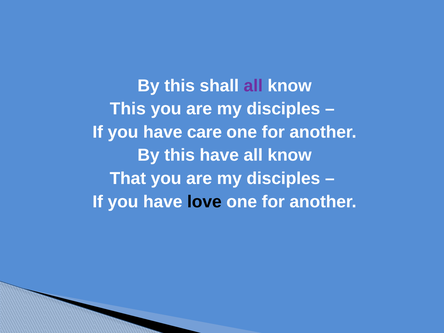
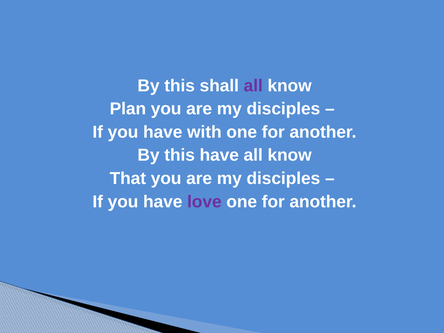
This at (128, 109): This -> Plan
care: care -> with
love colour: black -> purple
